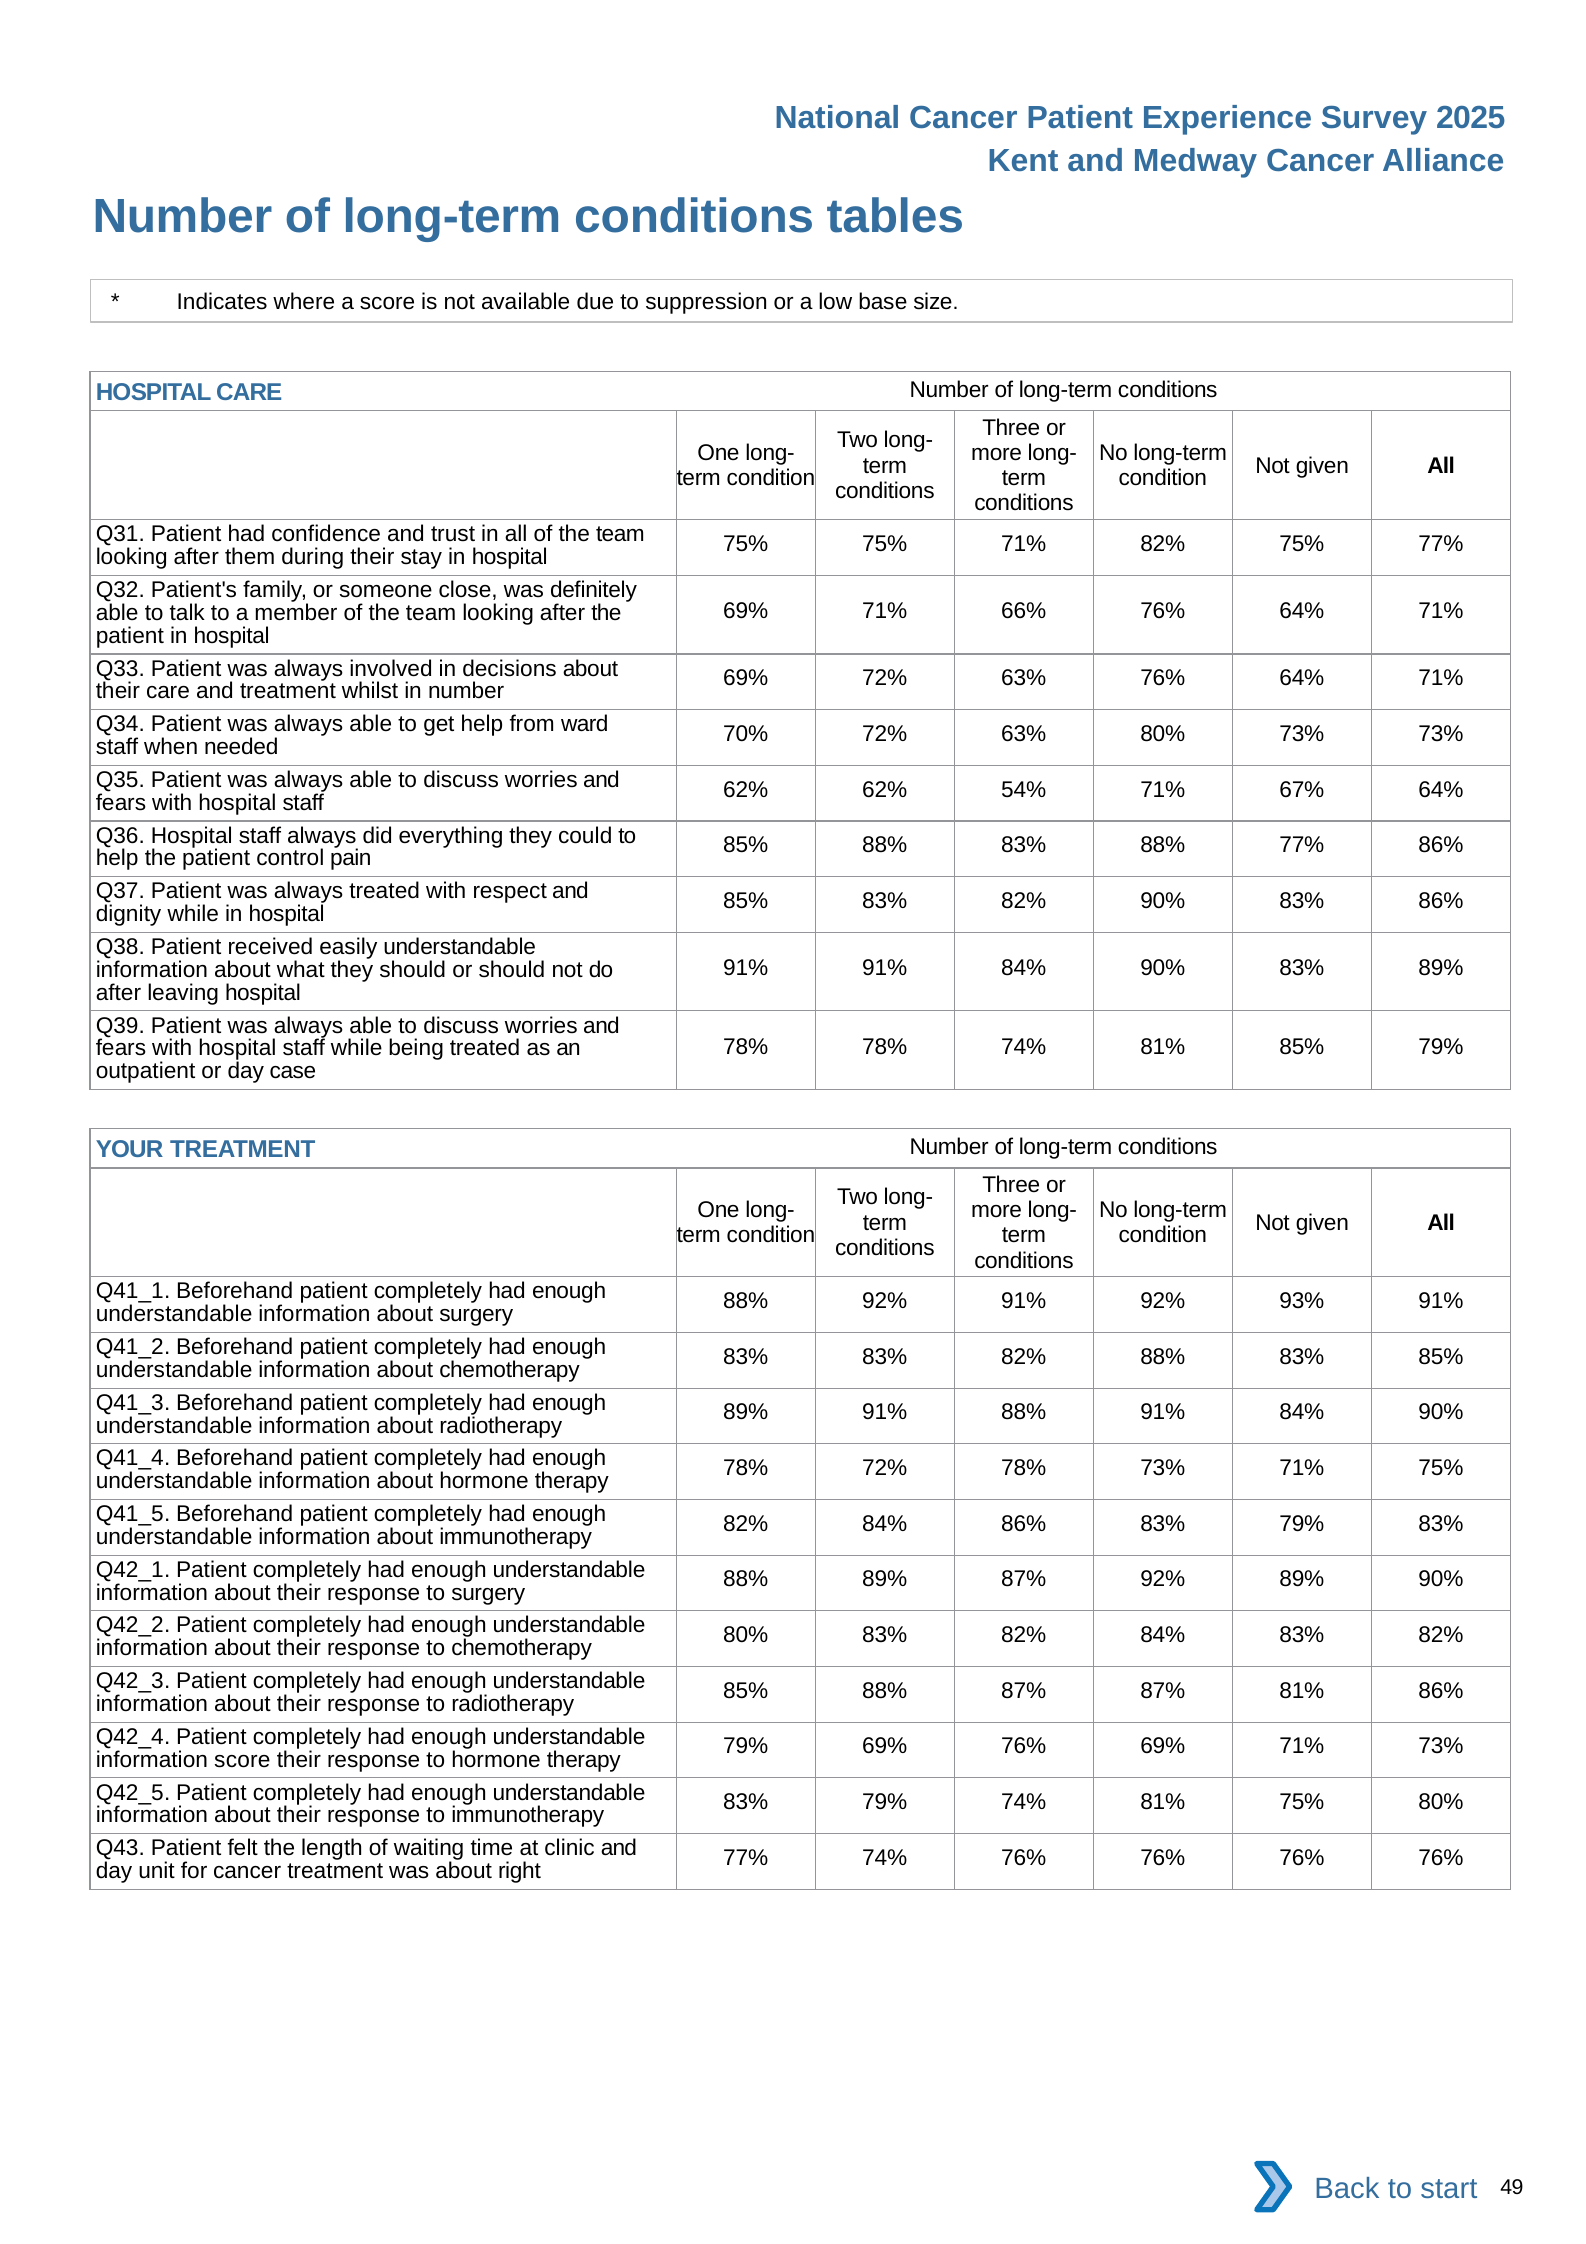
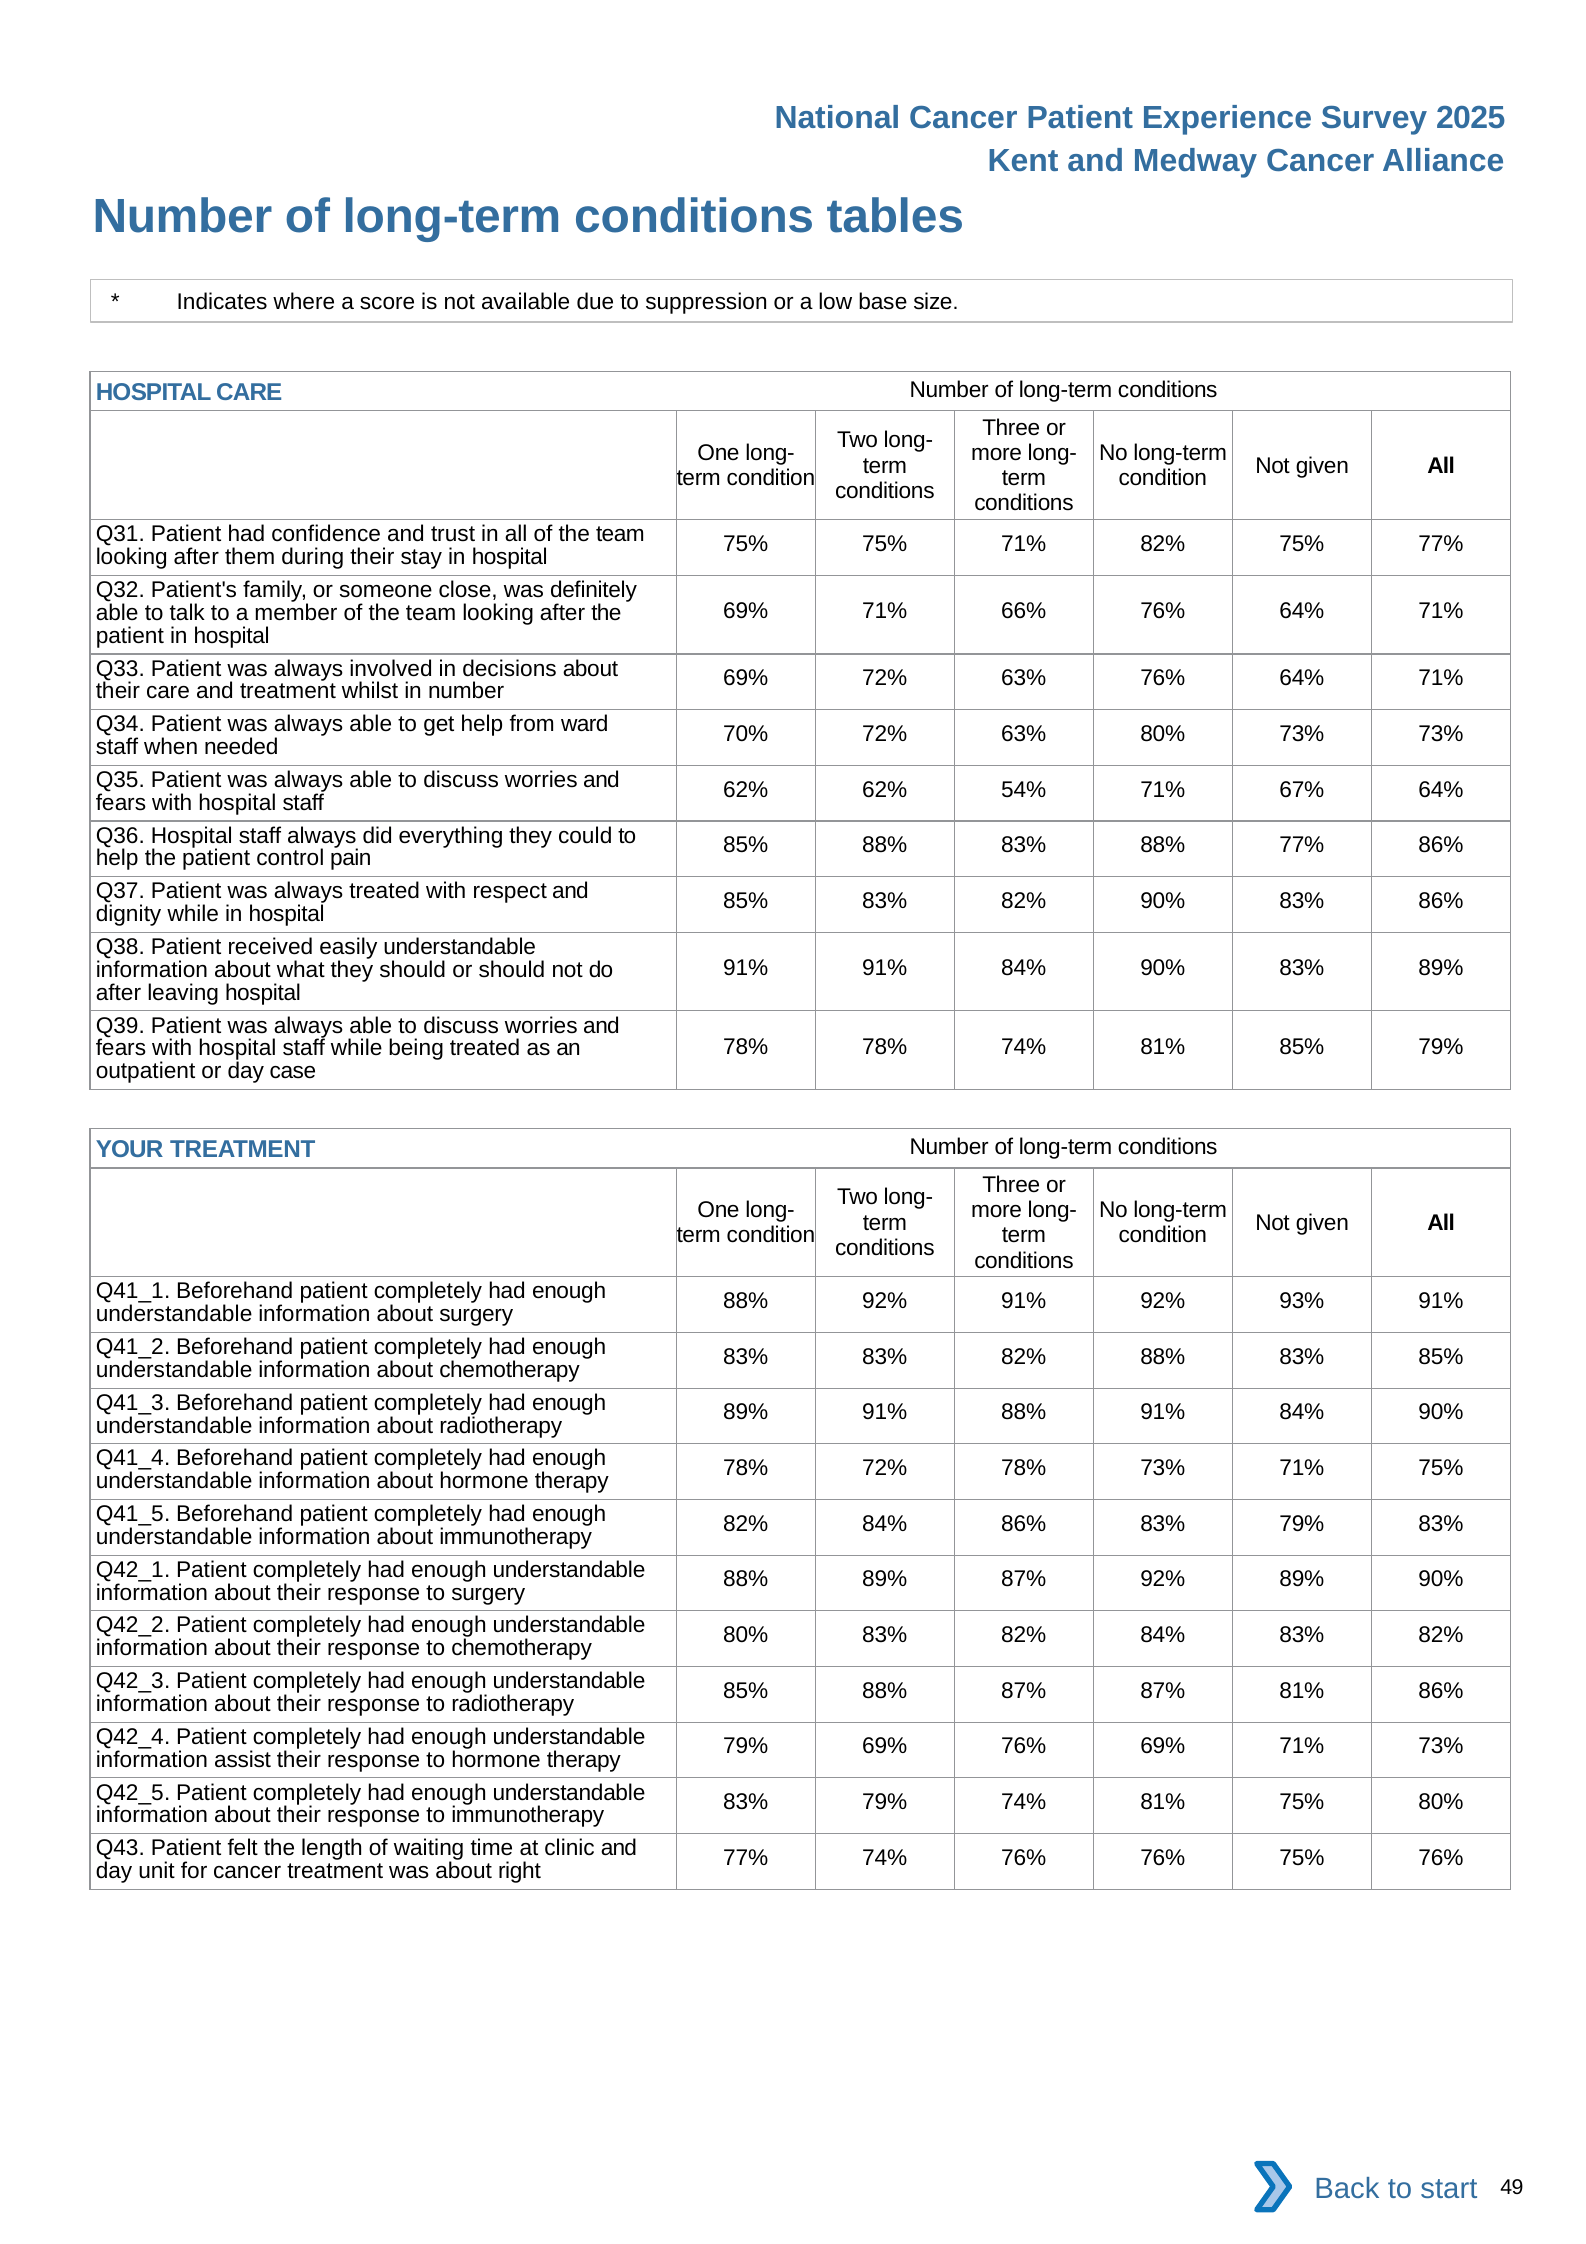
information score: score -> assist
74% 76% 76% 76%: 76% -> 75%
